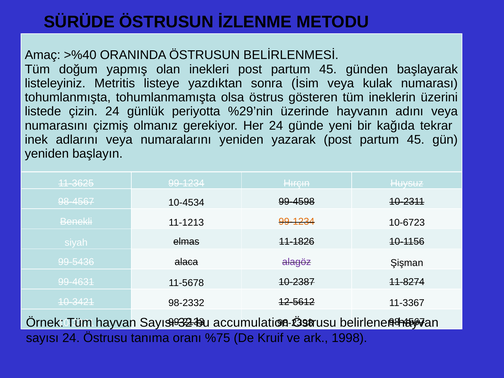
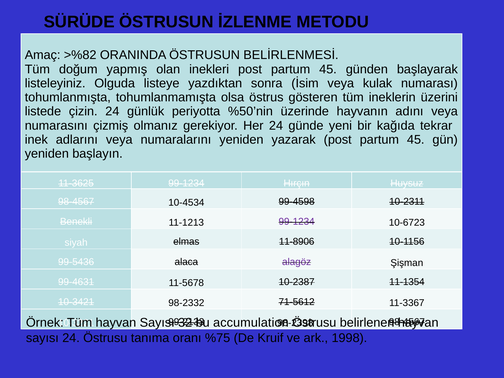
>%40: >%40 -> >%82
Metritis: Metritis -> Olguda
%29’nin: %29’nin -> %50’nin
99-1234 at (297, 222) colour: orange -> purple
11-1826: 11-1826 -> 11-8906
11-8274: 11-8274 -> 11-1354
12-5612: 12-5612 -> 71-5612
